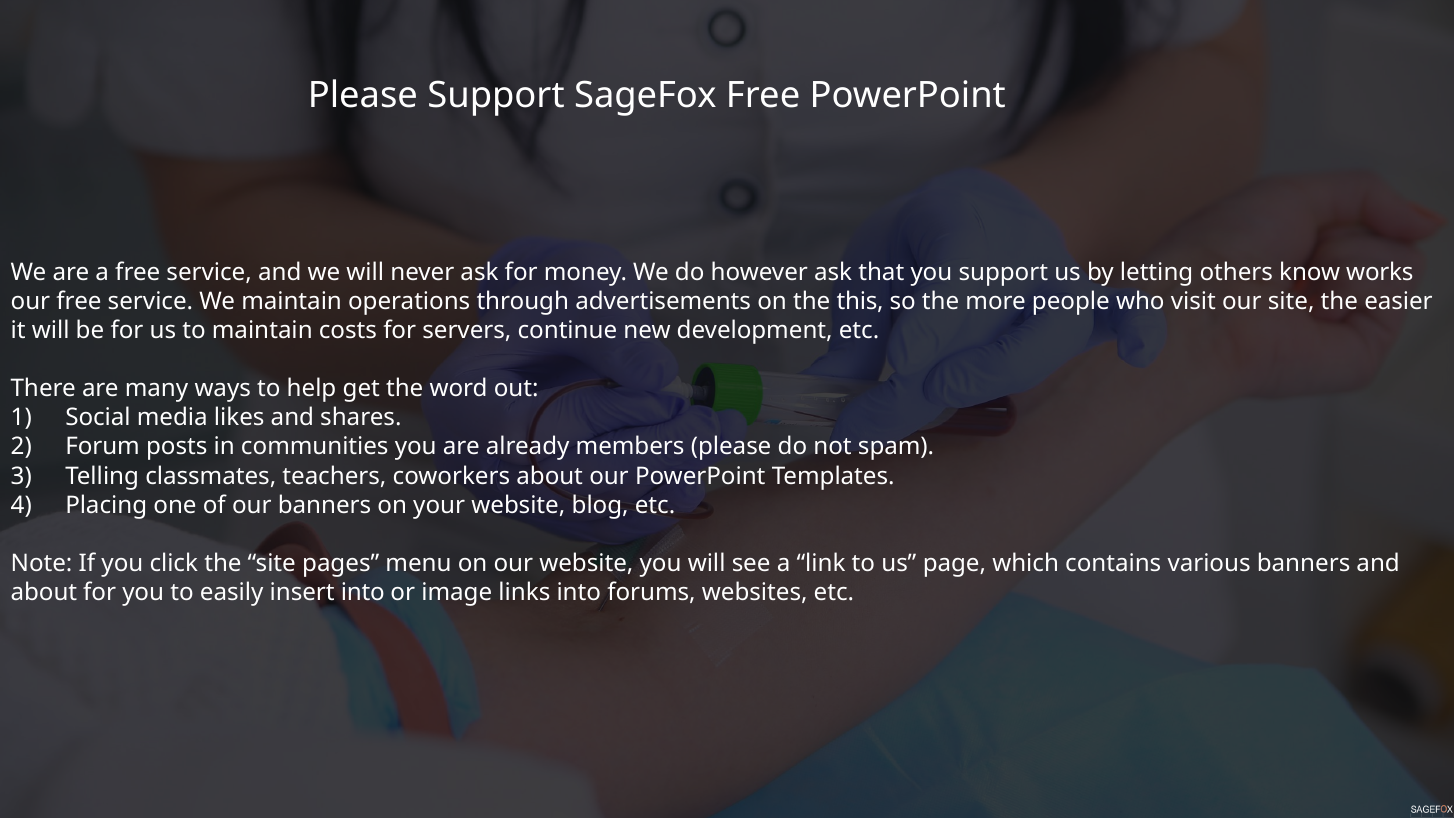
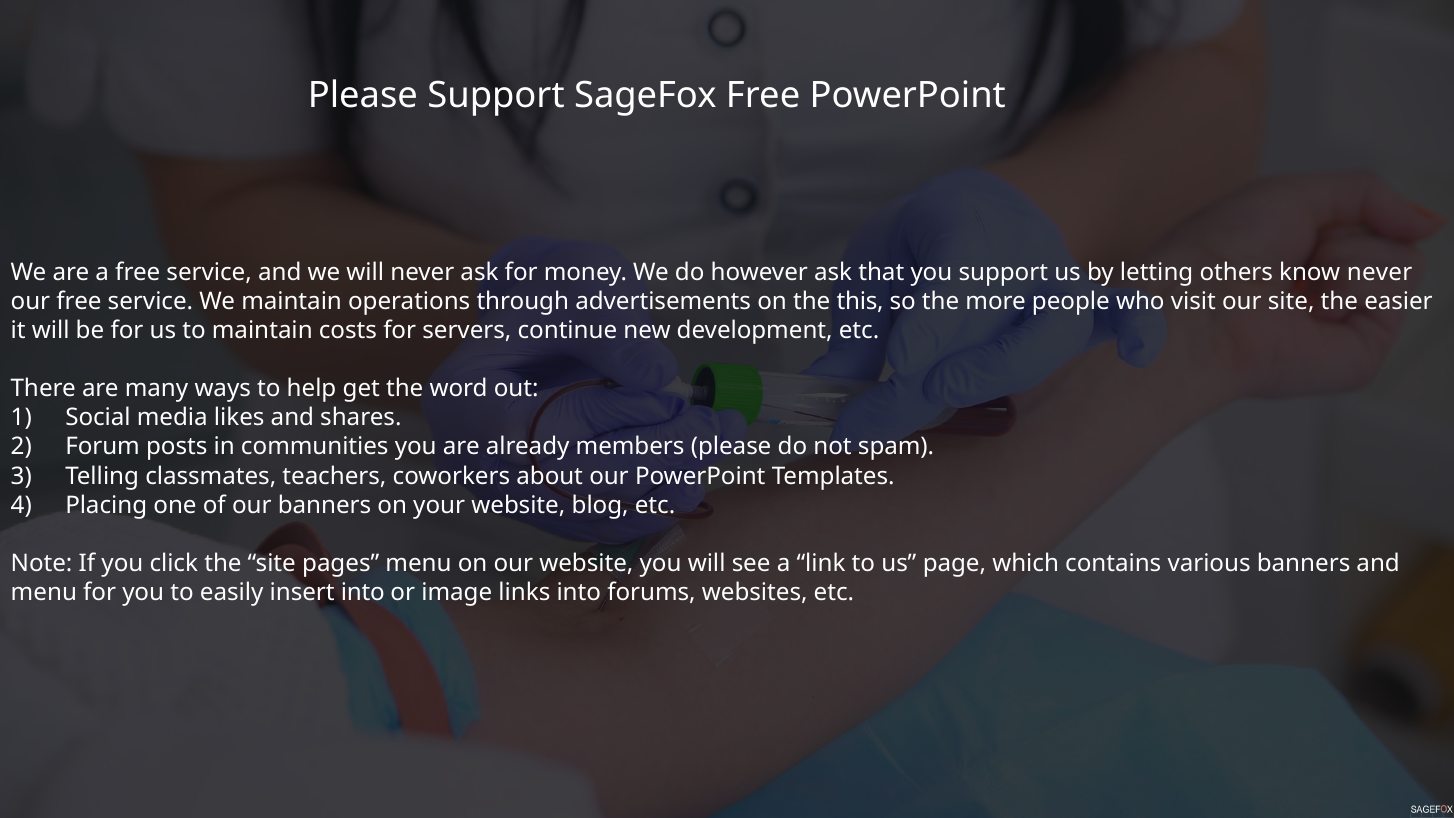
know works: works -> never
about at (44, 592): about -> menu
